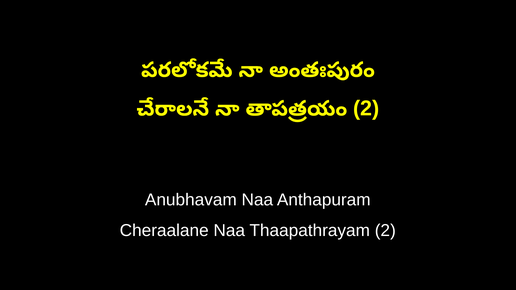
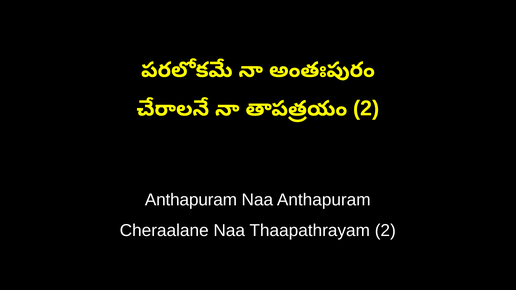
Anubhavam at (191, 200): Anubhavam -> Anthapuram
